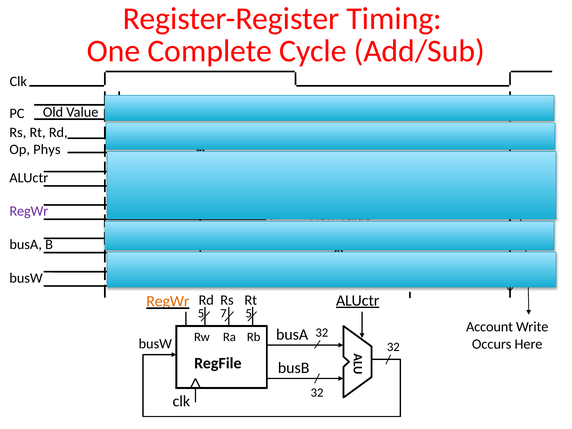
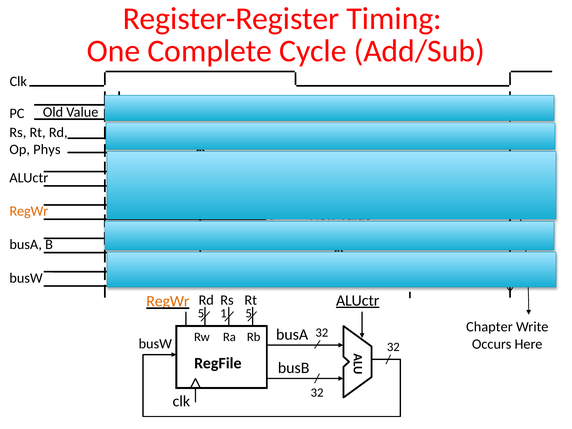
RegWr at (29, 211) colour: purple -> orange
7: 7 -> 1
Account: Account -> Chapter
